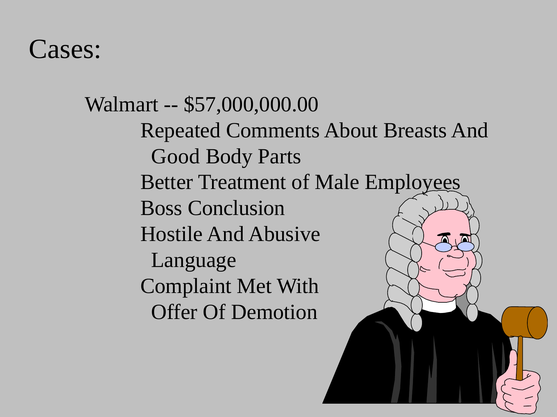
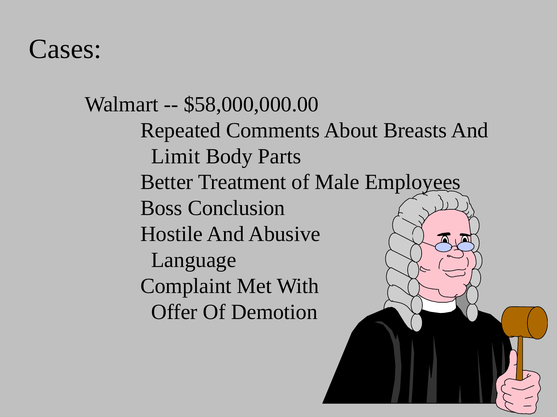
$57,000,000.00: $57,000,000.00 -> $58,000,000.00
Good: Good -> Limit
